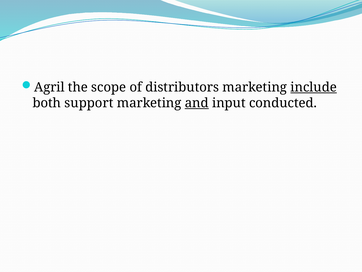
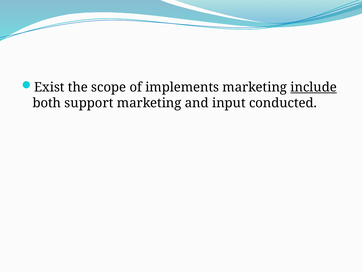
Agril: Agril -> Exist
distributors: distributors -> implements
and underline: present -> none
